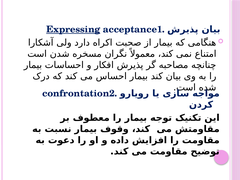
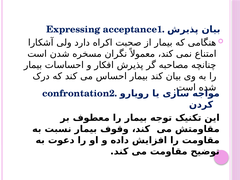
Expressing underline: present -> none
